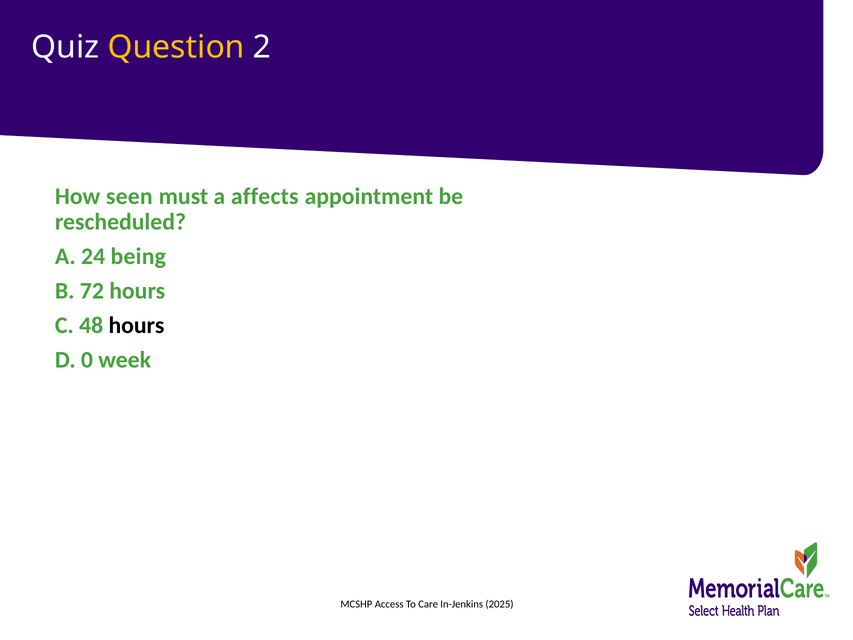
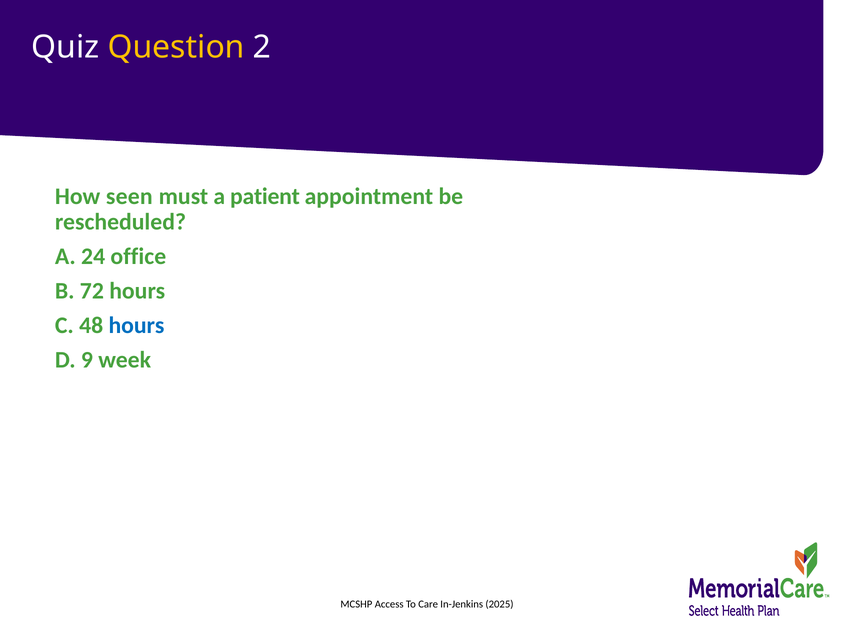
affects: affects -> patient
being: being -> office
hours at (136, 325) colour: black -> blue
0: 0 -> 9
